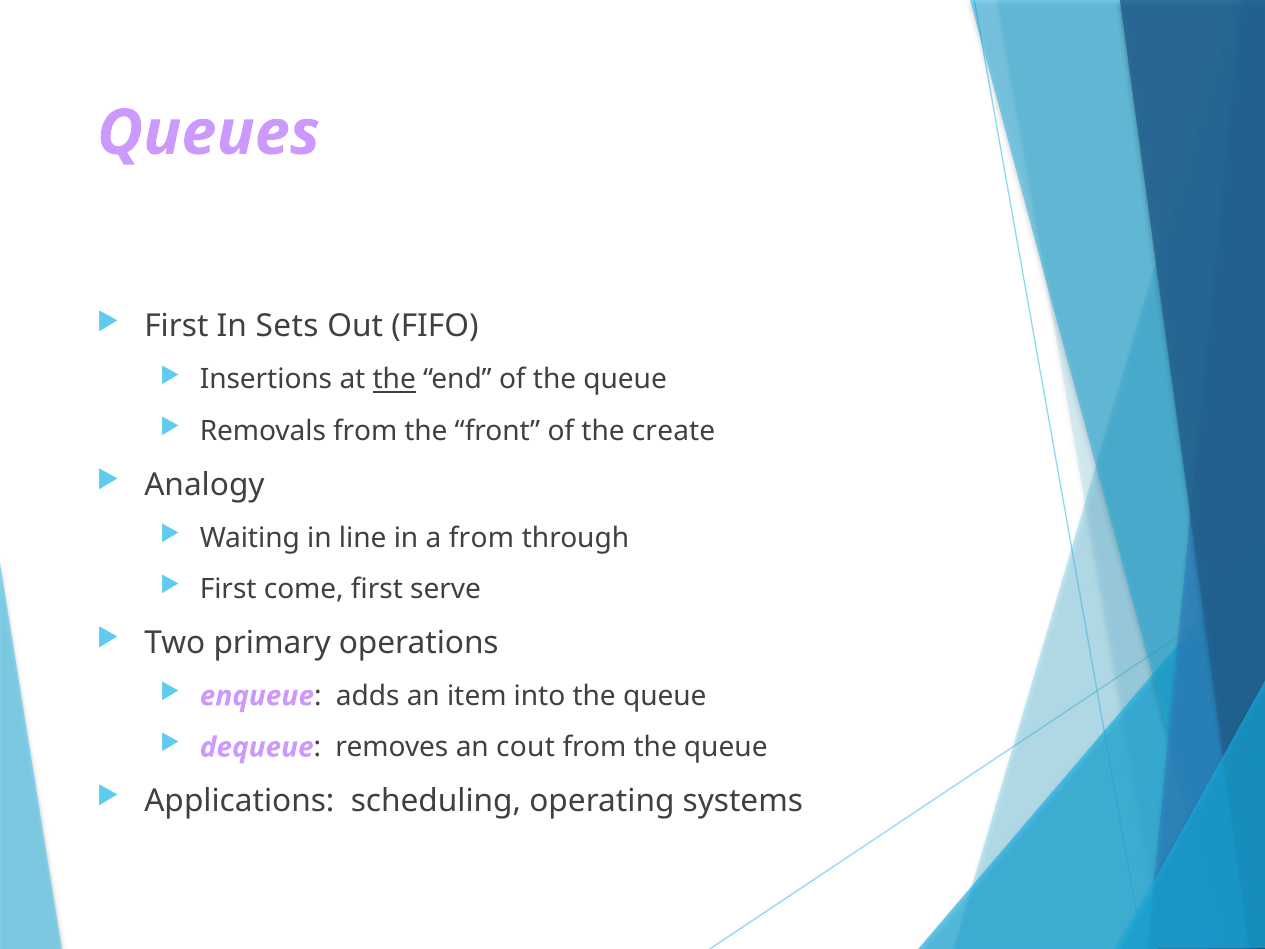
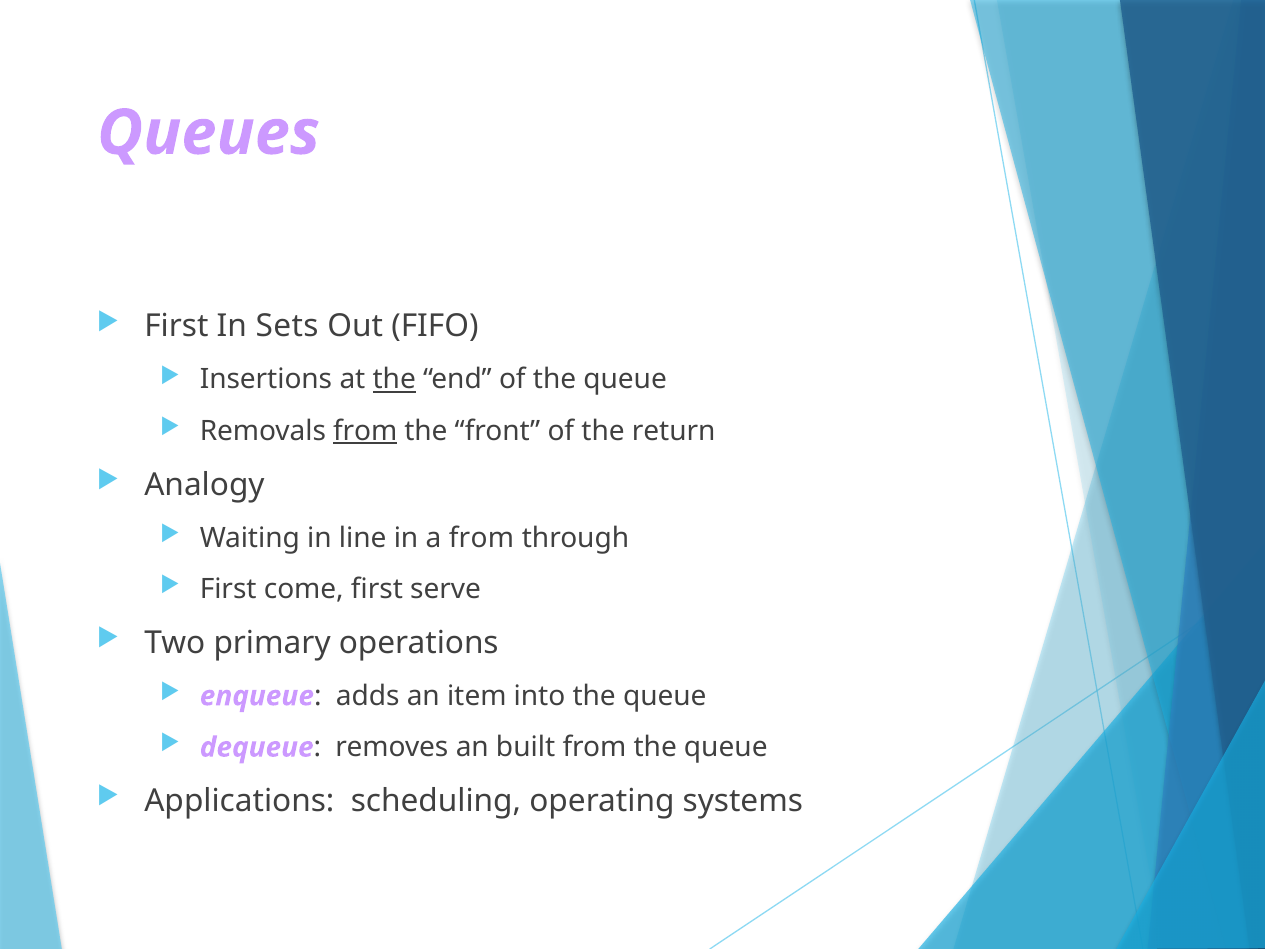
from at (365, 431) underline: none -> present
create: create -> return
cout: cout -> built
